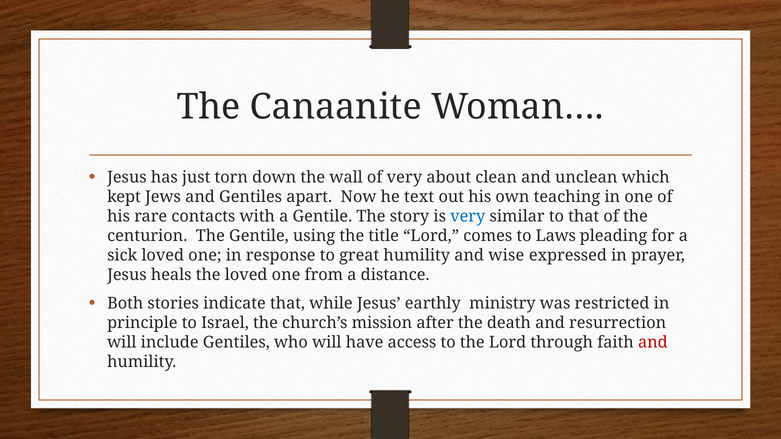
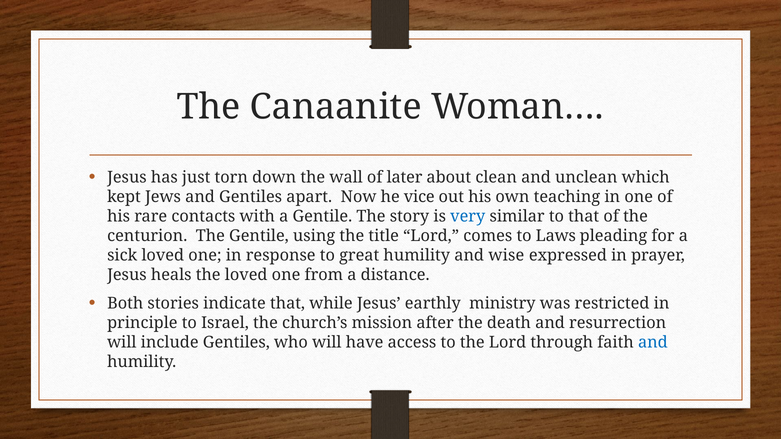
of very: very -> later
text: text -> vice
and at (653, 343) colour: red -> blue
